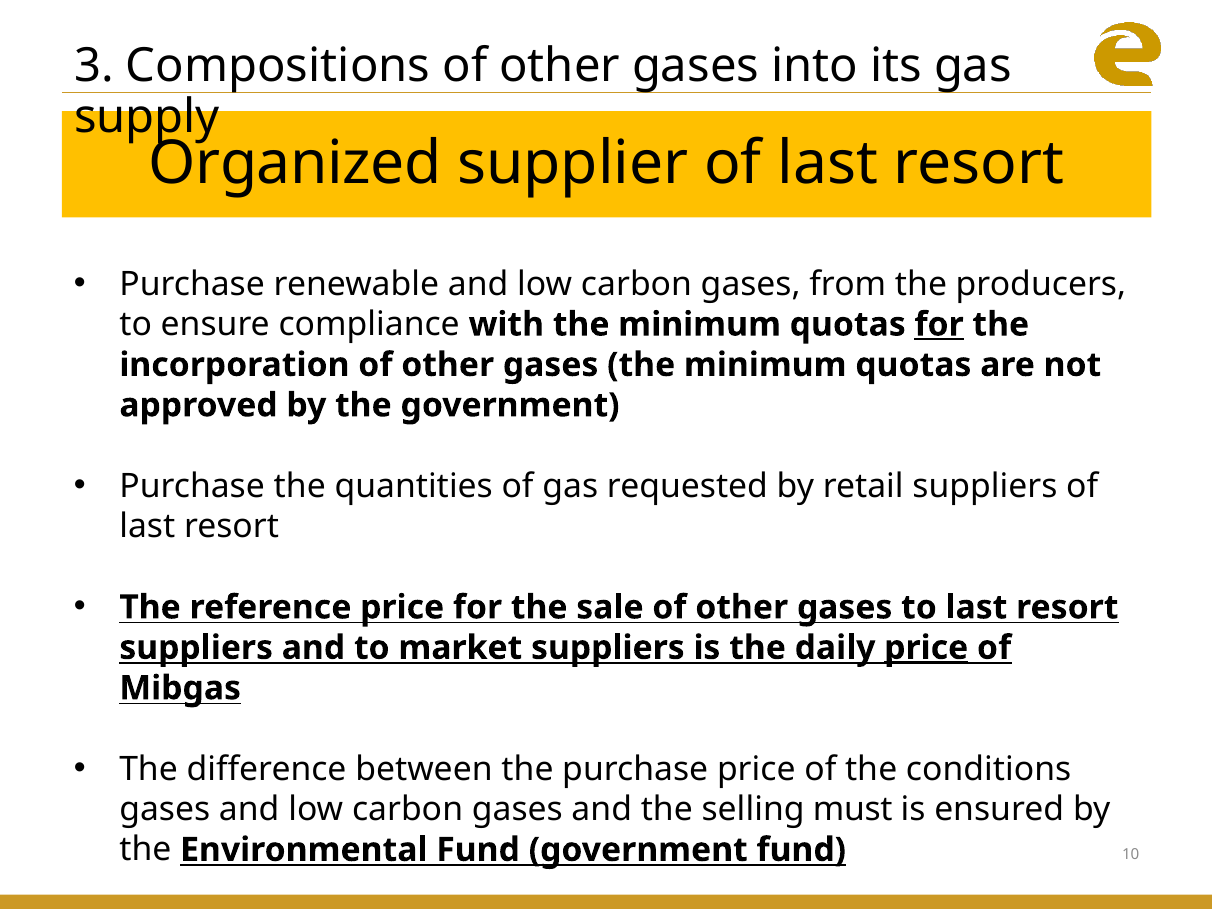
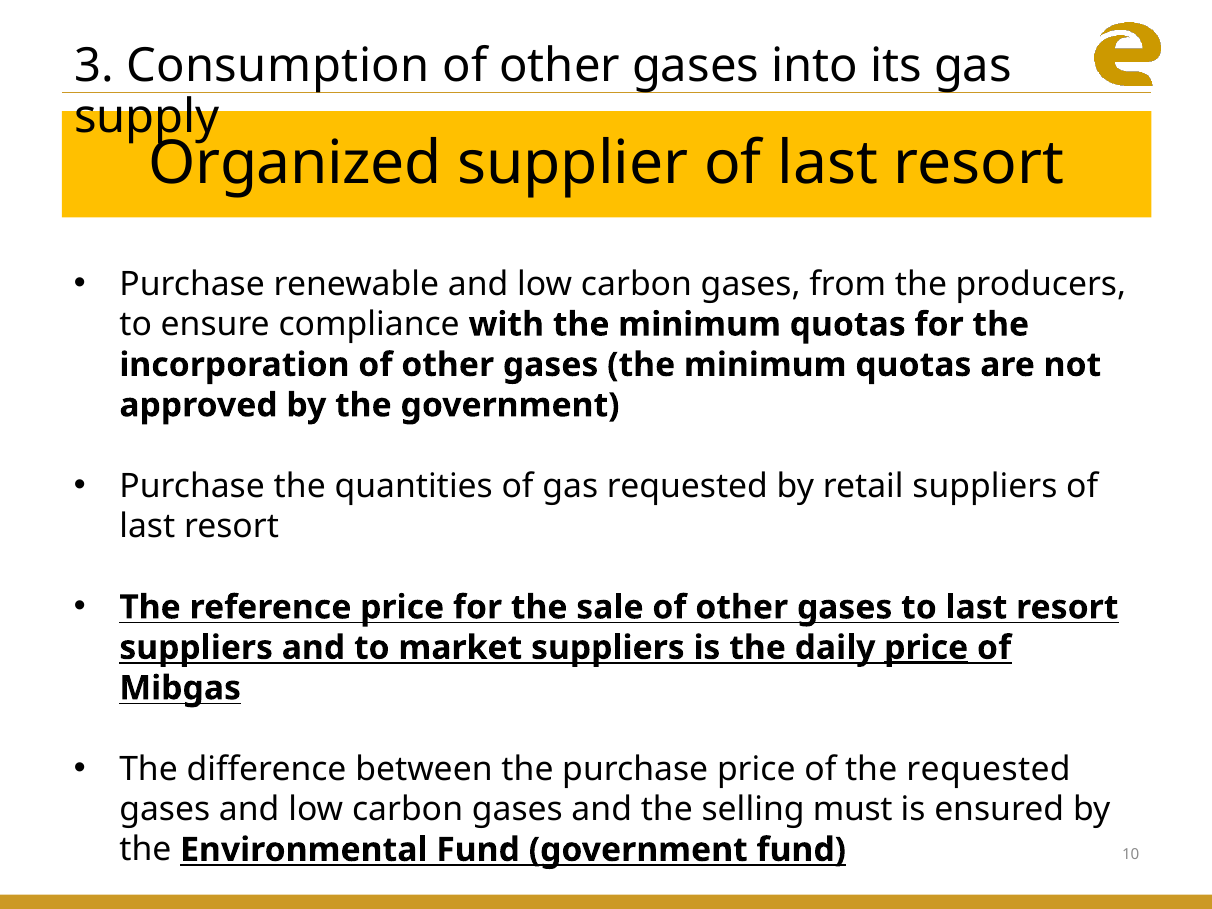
Compositions: Compositions -> Consumption
for at (939, 324) underline: present -> none
the conditions: conditions -> requested
